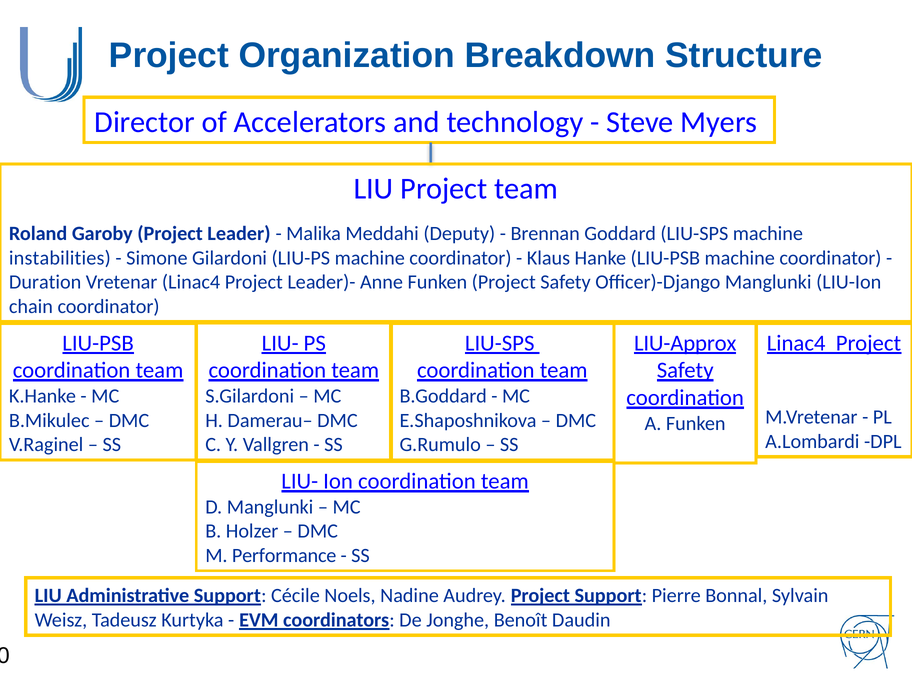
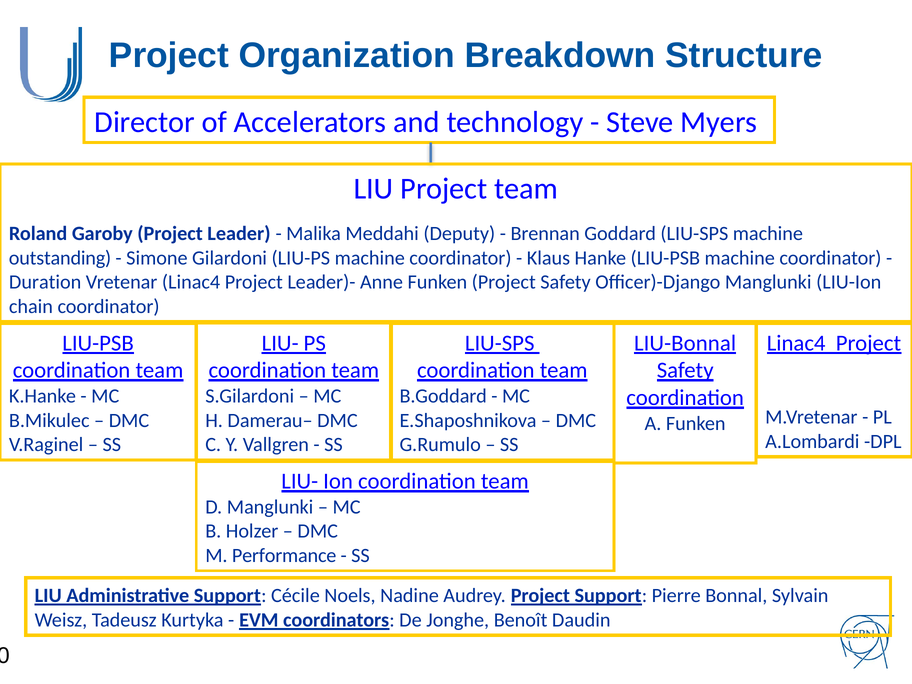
instabilities: instabilities -> outstanding
LIU-Approx: LIU-Approx -> LIU-Bonnal
